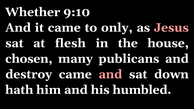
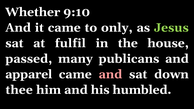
Jesus colour: pink -> light green
flesh: flesh -> fulfil
chosen: chosen -> passed
destroy: destroy -> apparel
hath: hath -> thee
